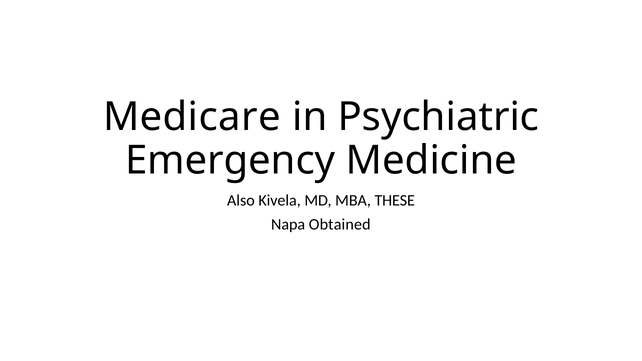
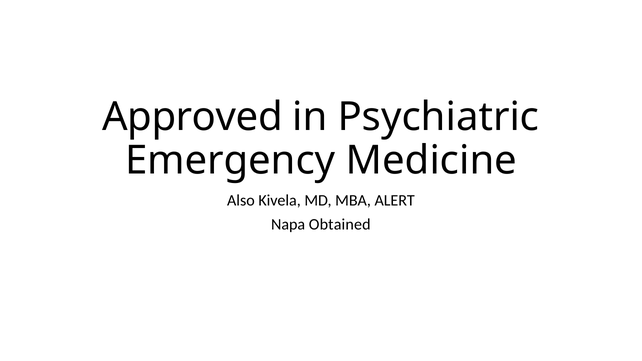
Medicare: Medicare -> Approved
THESE: THESE -> ALERT
